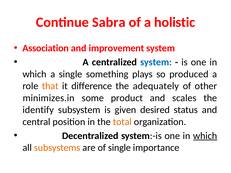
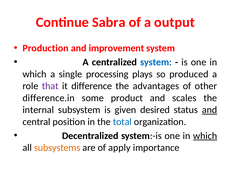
holistic: holistic -> output
Association: Association -> Production
something: something -> processing
that colour: orange -> purple
adequately: adequately -> advantages
minimizes.in: minimizes.in -> difference.in
identify: identify -> internal
and at (210, 110) underline: none -> present
total colour: orange -> blue
of single: single -> apply
